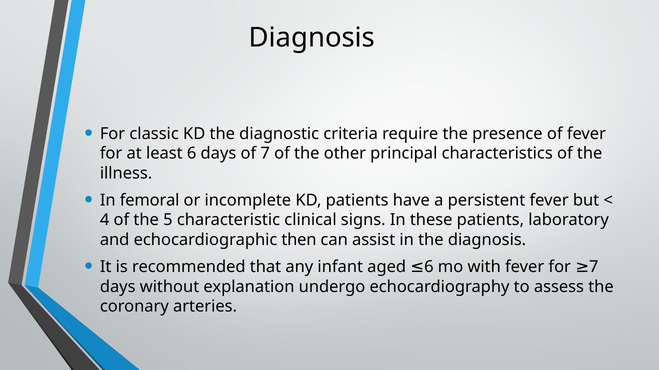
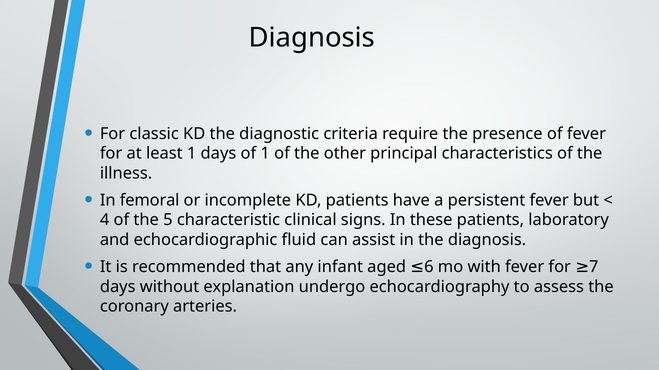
least 6: 6 -> 1
of 7: 7 -> 1
then: then -> fluid
